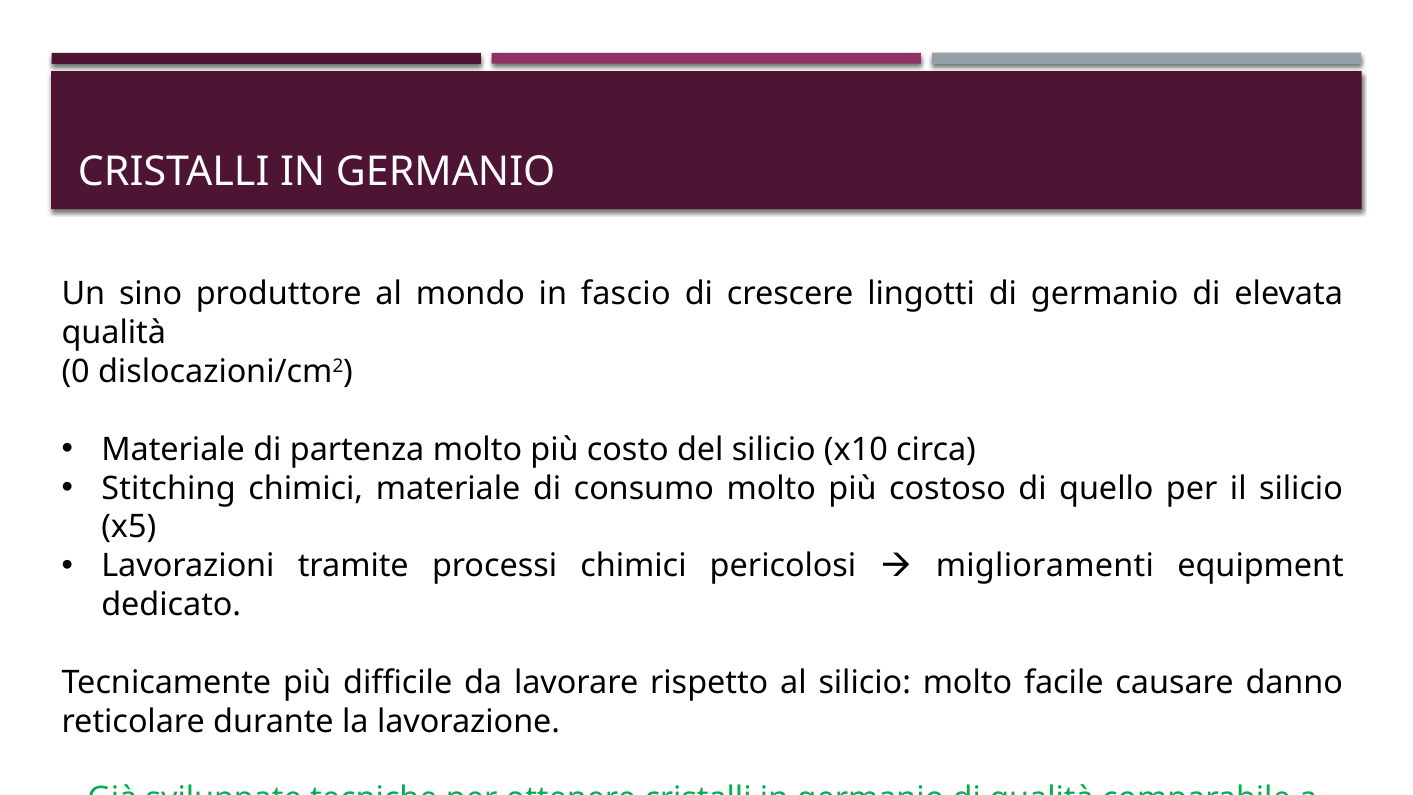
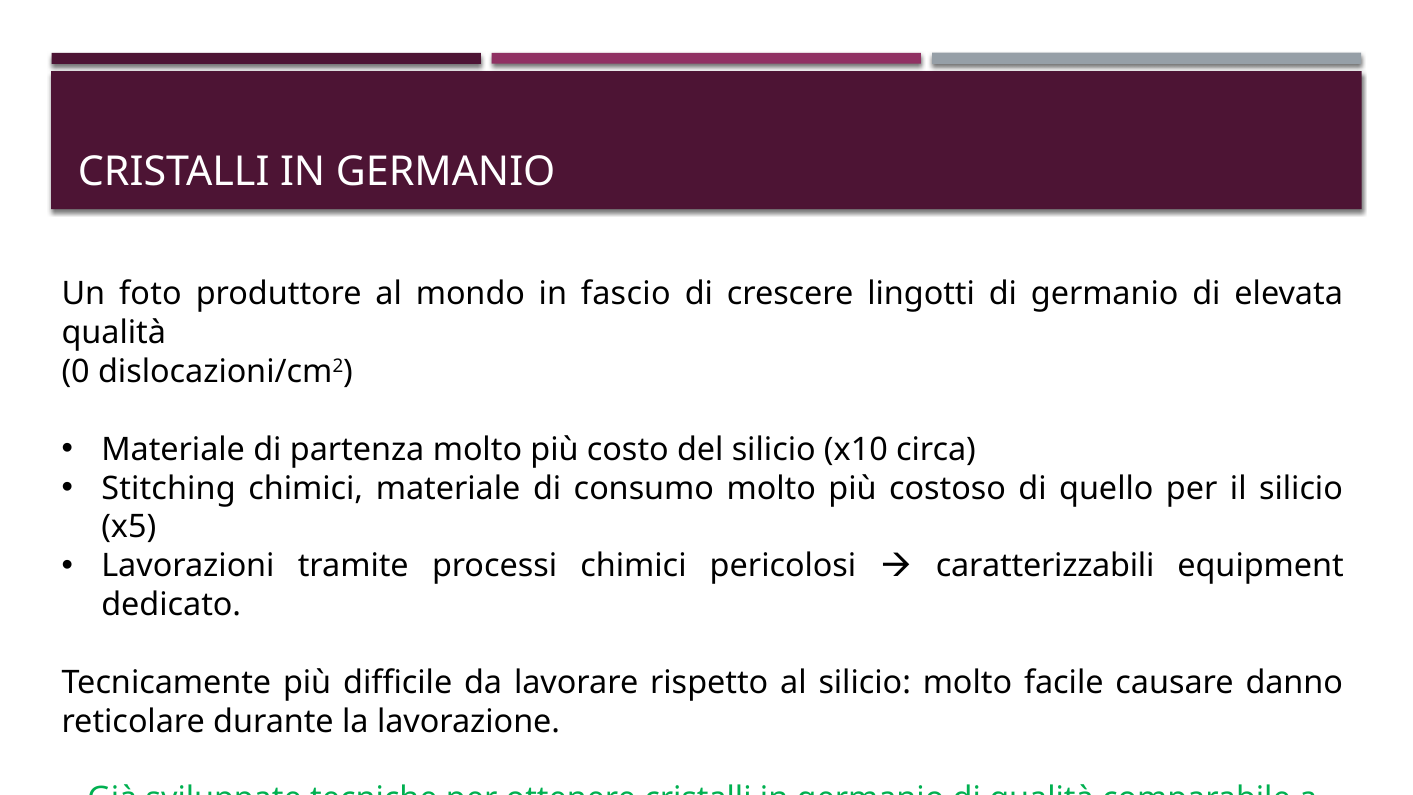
sino: sino -> foto
miglioramenti: miglioramenti -> caratterizzabili
